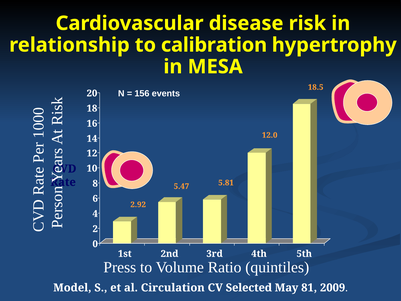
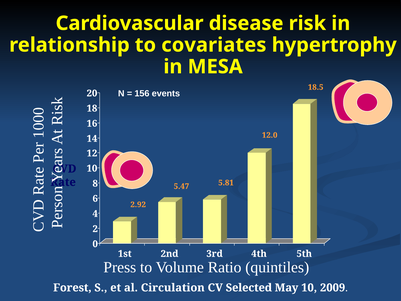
calibration: calibration -> covariates
Model: Model -> Forest
May 81: 81 -> 10
